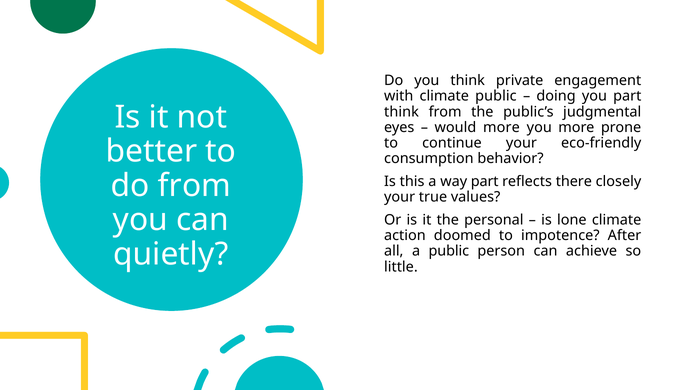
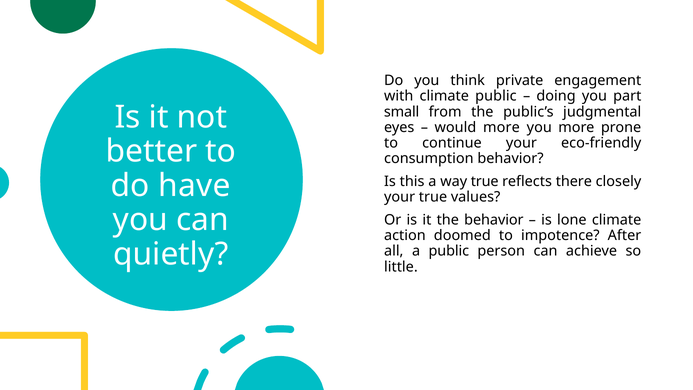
think at (402, 112): think -> small
do from: from -> have
way part: part -> true
the personal: personal -> behavior
